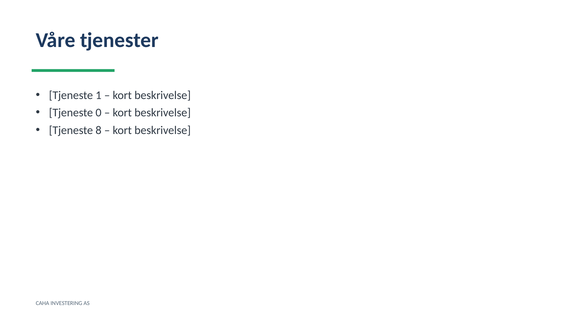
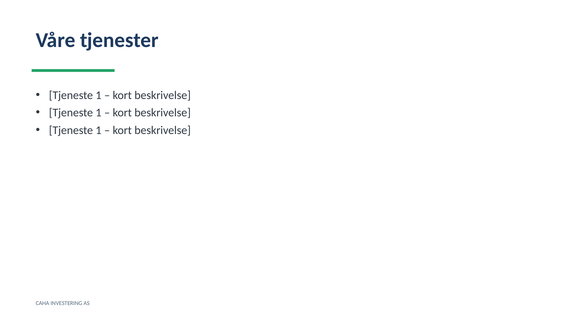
0 at (99, 113): 0 -> 1
8 at (99, 130): 8 -> 1
